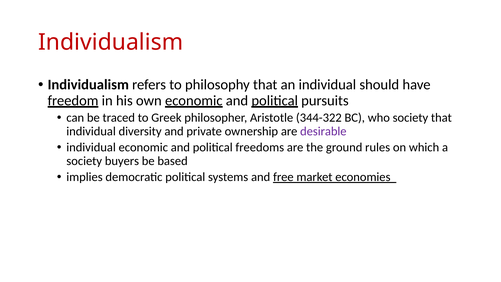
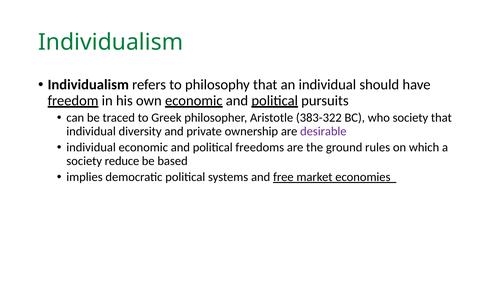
Individualism at (111, 42) colour: red -> green
344-322: 344-322 -> 383-322
buyers: buyers -> reduce
